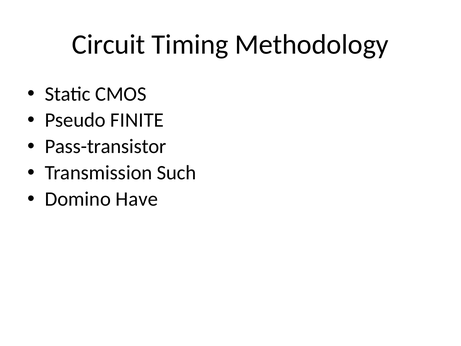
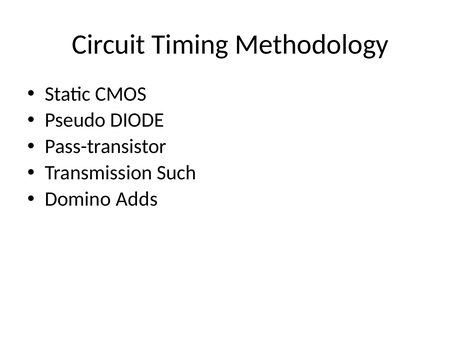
FINITE: FINITE -> DIODE
Have: Have -> Adds
